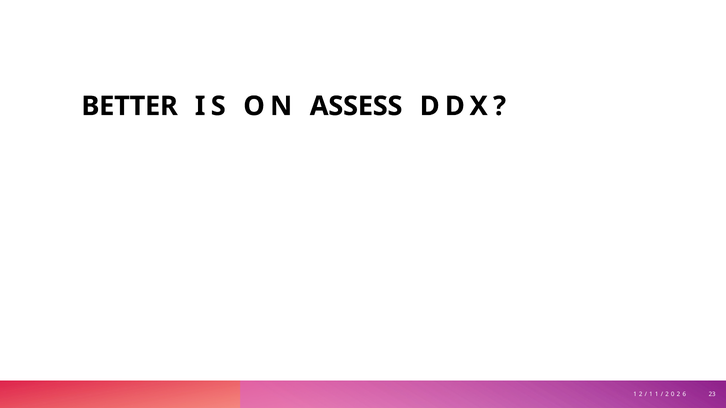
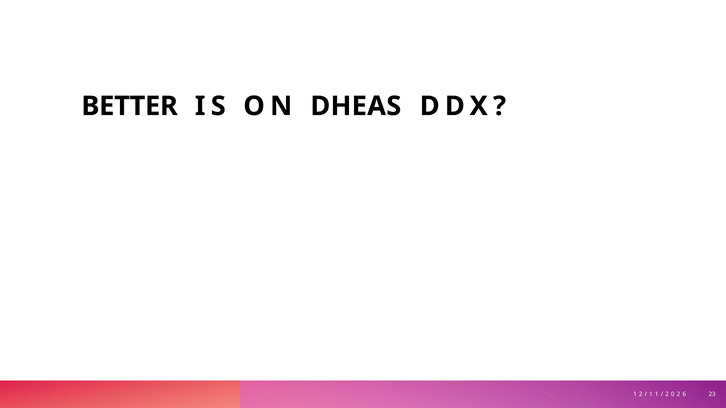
ASSESS: ASSESS -> DHEAS
